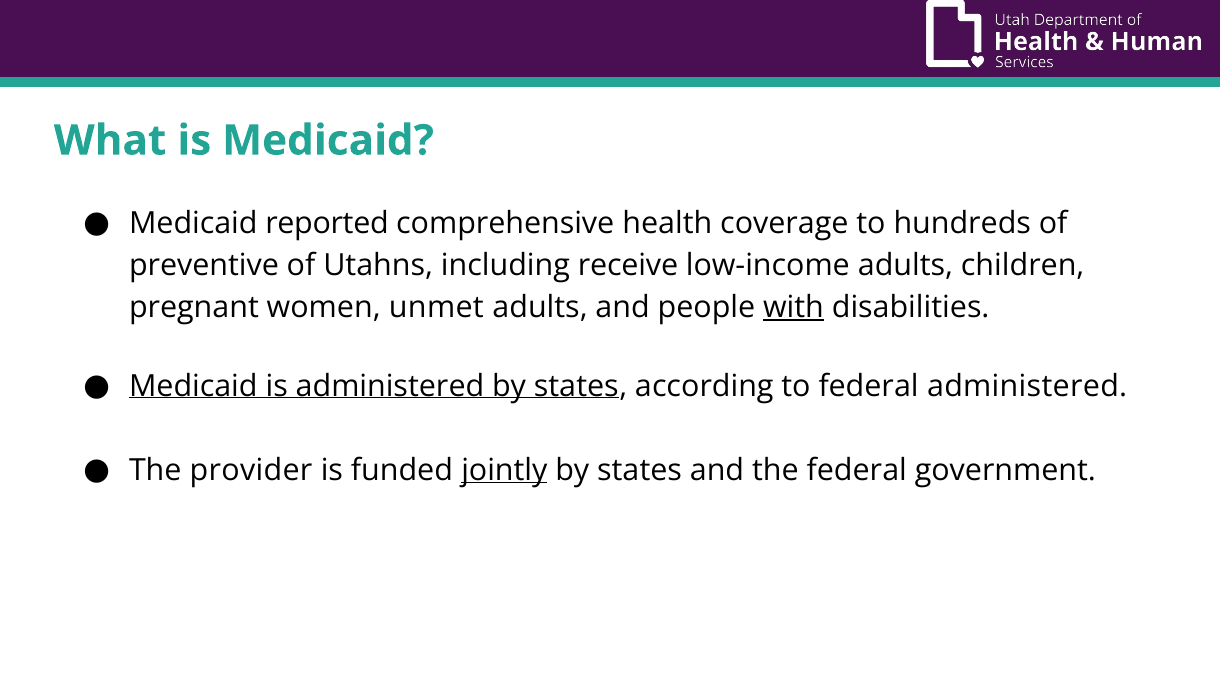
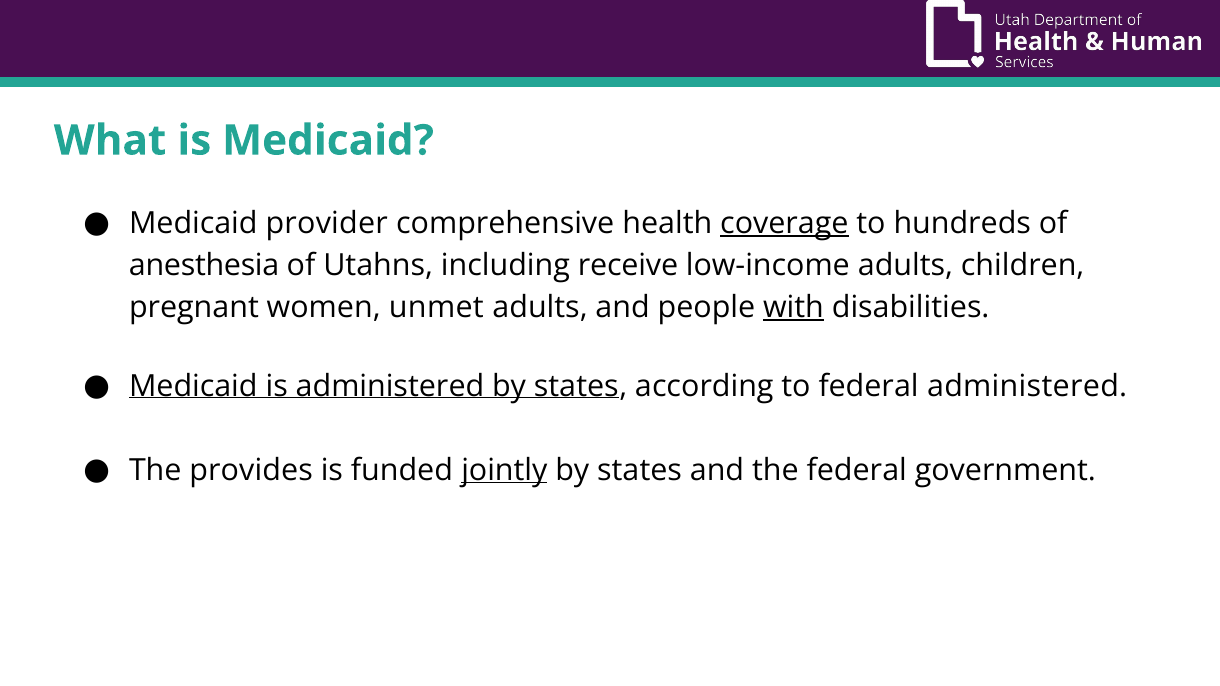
reported: reported -> provider
coverage underline: none -> present
preventive: preventive -> anesthesia
provider: provider -> provides
